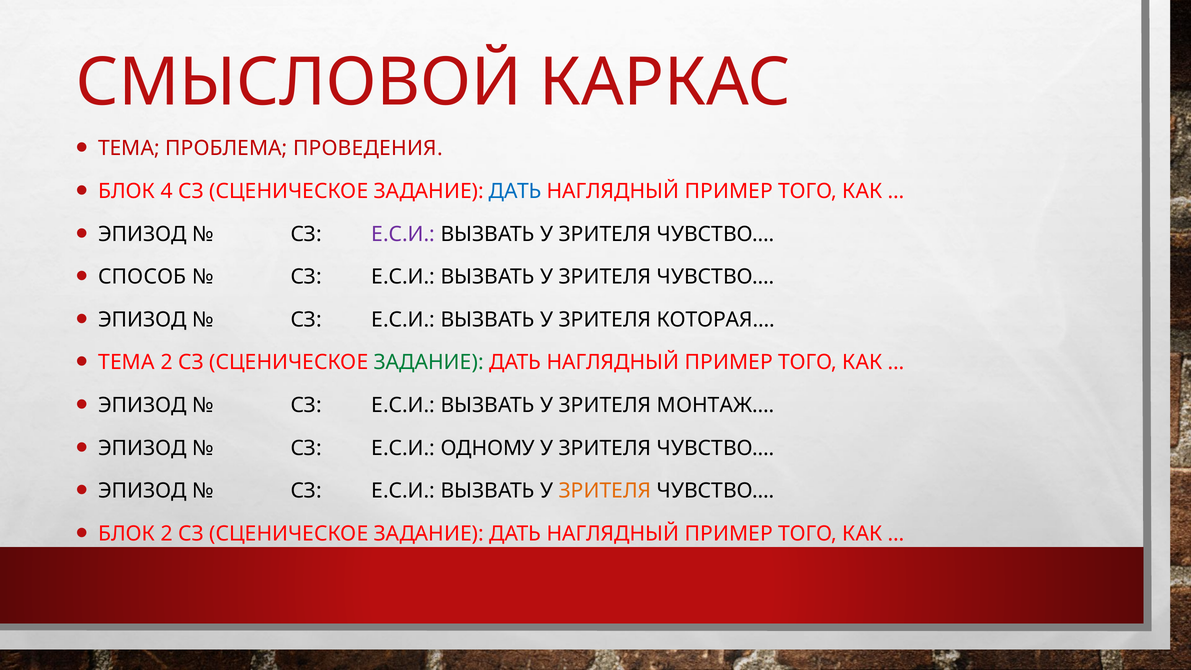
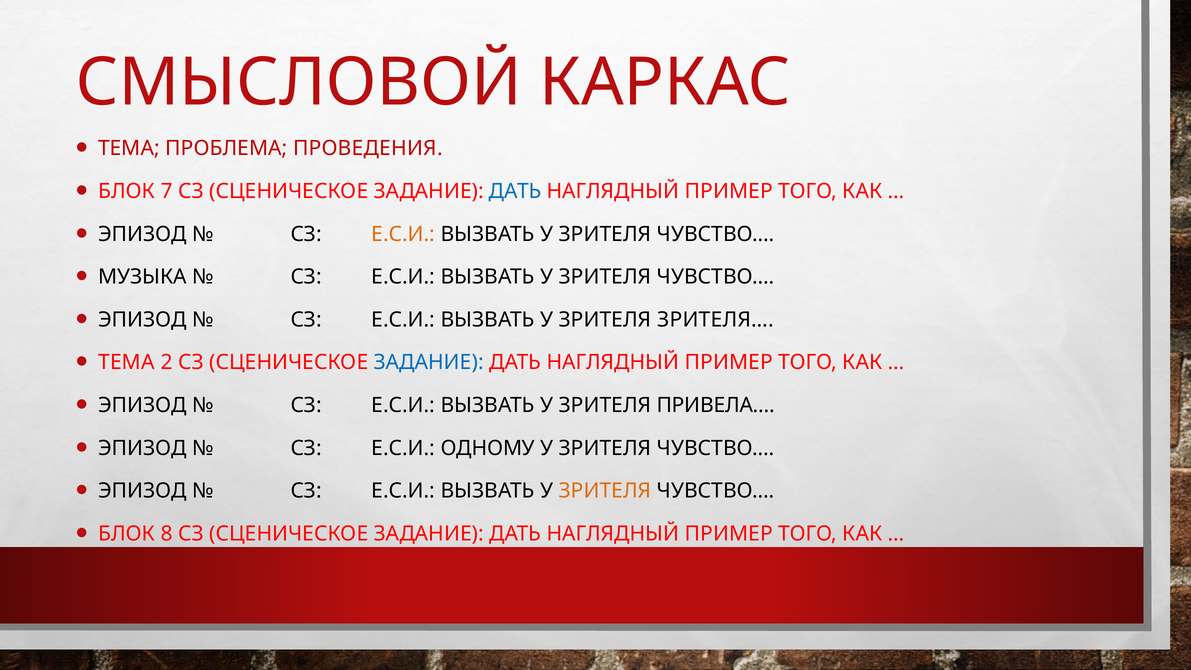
4: 4 -> 7
Е.С.И at (403, 234) colour: purple -> orange
СПОСОБ: СПОСОБ -> МУЗЫКА
КОТОРАЯ…: КОТОРАЯ… -> ЗРИТЕЛЯ…
ЗАДАНИЕ at (429, 362) colour: green -> blue
МОНТАЖ…: МОНТАЖ… -> ПРИВЕЛА…
БЛОК 2: 2 -> 8
